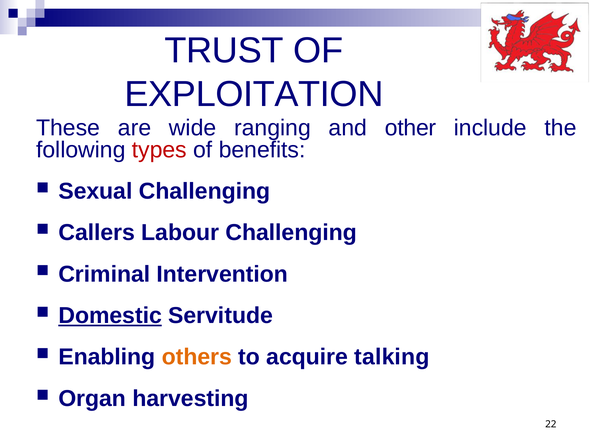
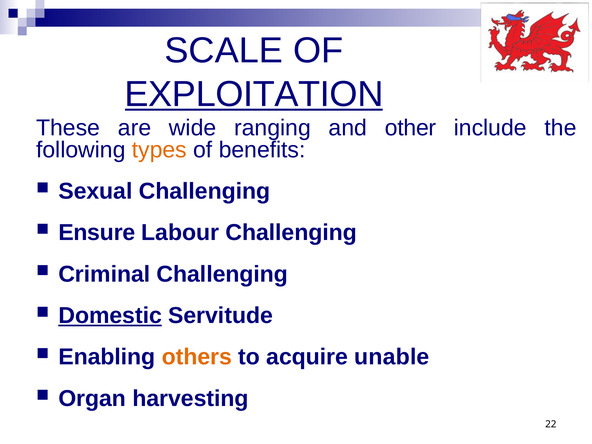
TRUST: TRUST -> SCALE
EXPLOITATION underline: none -> present
types colour: red -> orange
Callers: Callers -> Ensure
Criminal Intervention: Intervention -> Challenging
talking: talking -> unable
